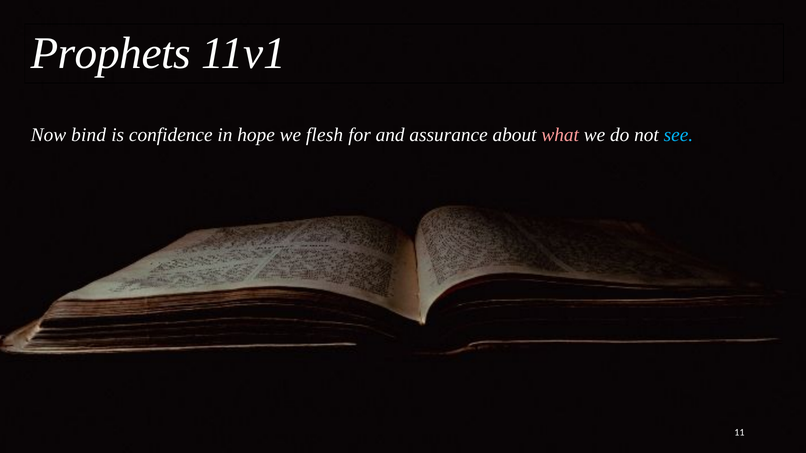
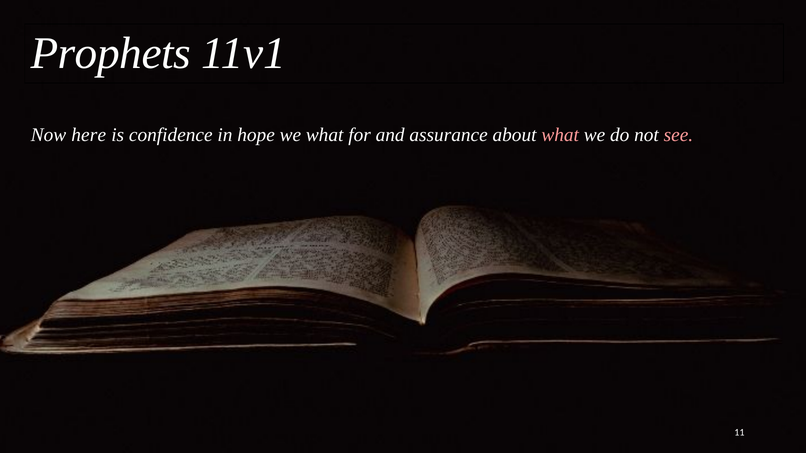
bind: bind -> here
we flesh: flesh -> what
see colour: light blue -> pink
